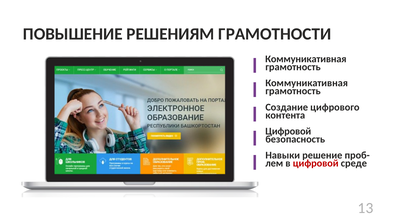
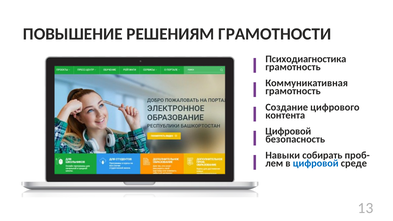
Коммуникативная at (306, 59): Коммуникативная -> Психодиагностика
решение: решение -> собирать
цифровой at (316, 163) colour: red -> blue
